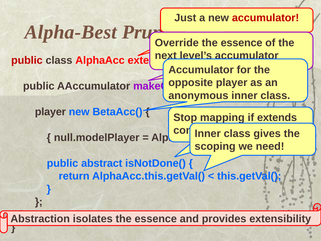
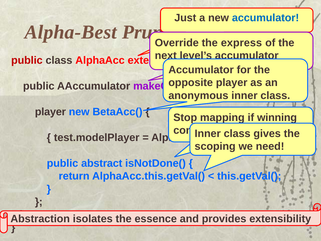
accumulator at (266, 18) colour: red -> blue
essence at (242, 43): essence -> express
if extends: extends -> winning
null.modelPlayer: null.modelPlayer -> test.modelPlayer
